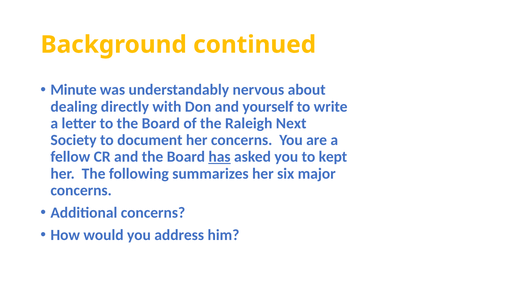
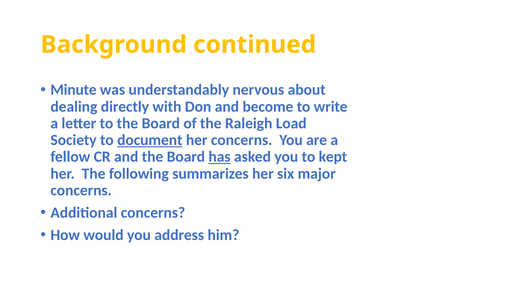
yourself: yourself -> become
Next: Next -> Load
document underline: none -> present
